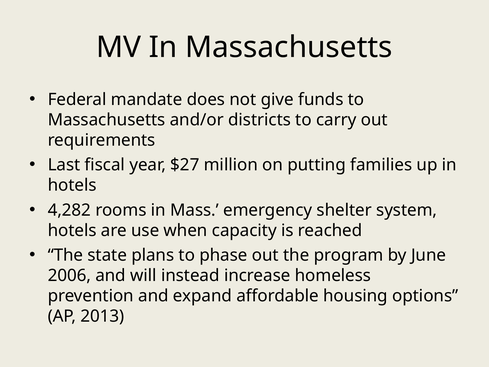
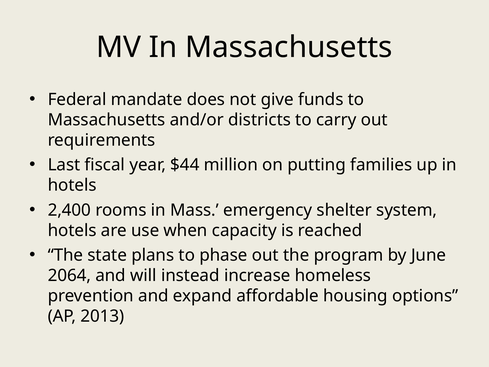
$27: $27 -> $44
4,282: 4,282 -> 2,400
2006: 2006 -> 2064
